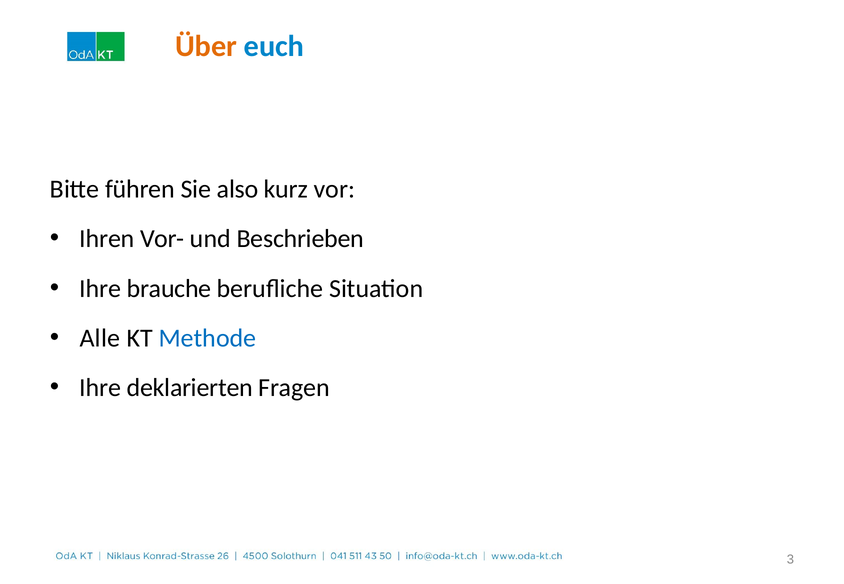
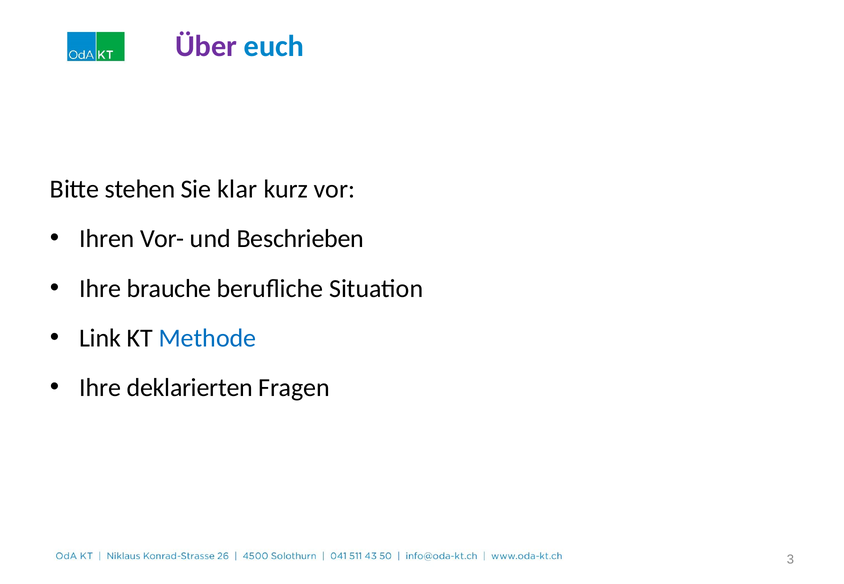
Über colour: orange -> purple
führen: führen -> stehen
also: also -> klar
Alle: Alle -> Link
